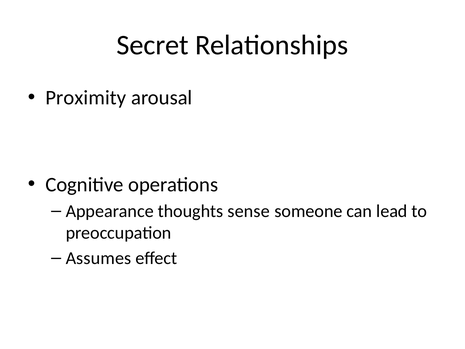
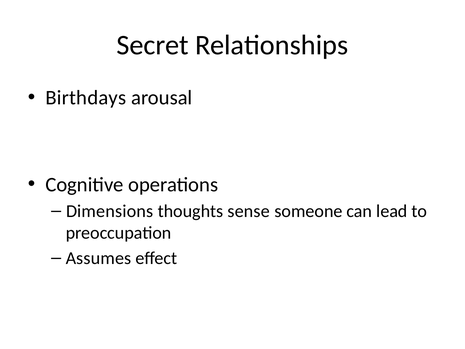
Proximity: Proximity -> Birthdays
Appearance: Appearance -> Dimensions
